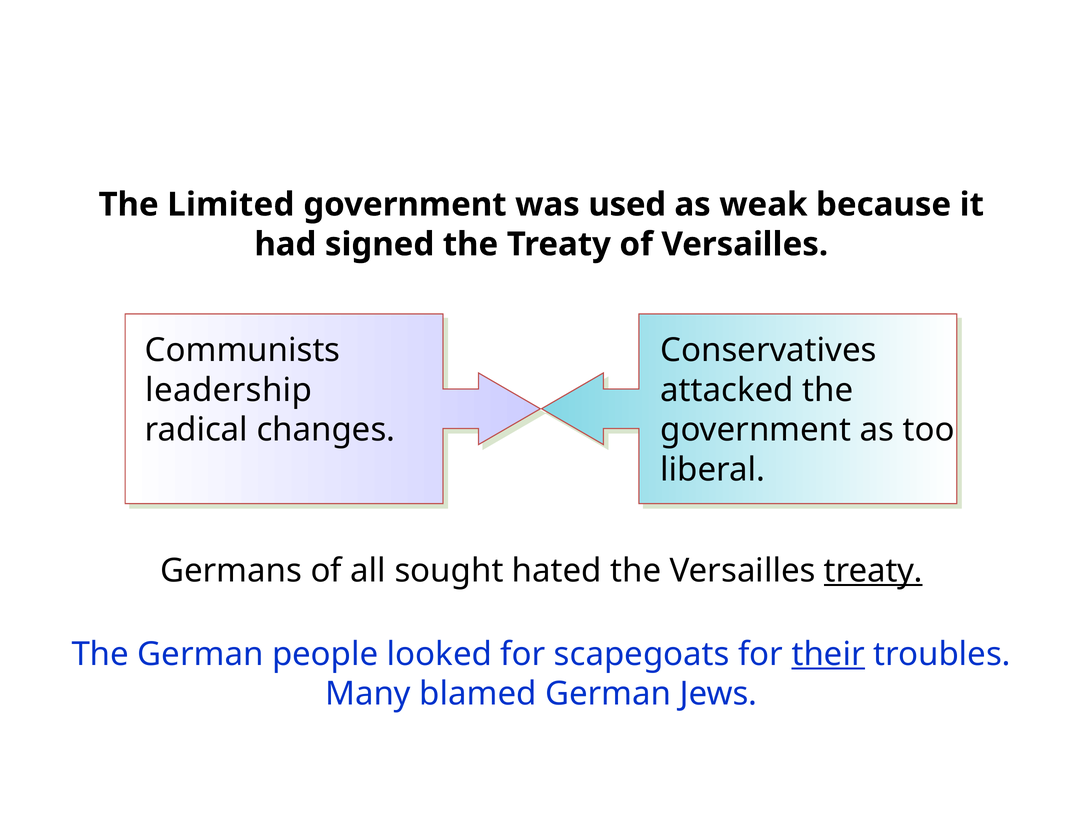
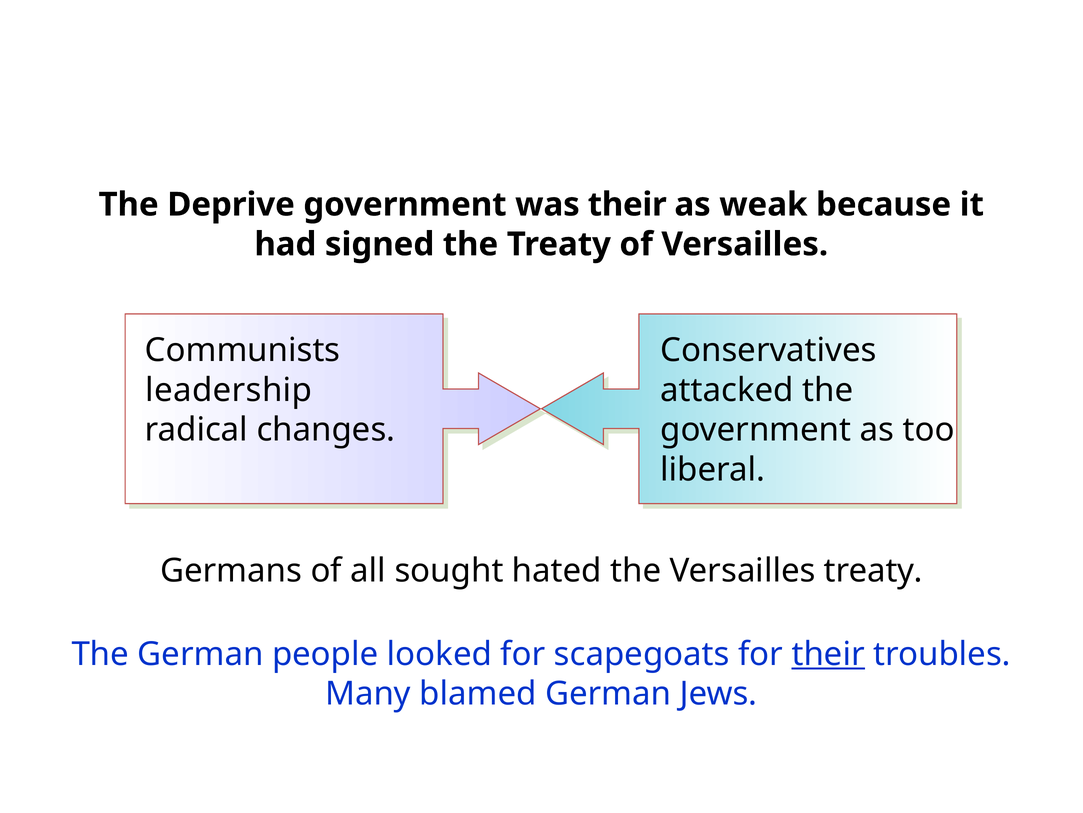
Limited: Limited -> Deprive
was used: used -> their
treaty at (873, 570) underline: present -> none
